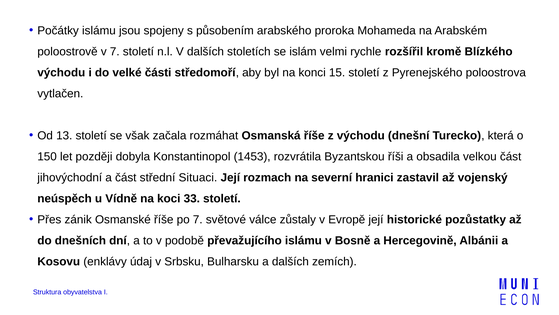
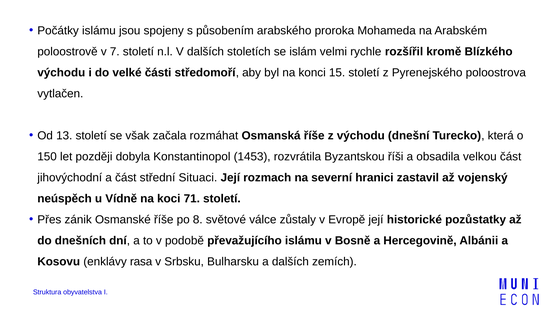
33: 33 -> 71
po 7: 7 -> 8
údaj: údaj -> rasa
